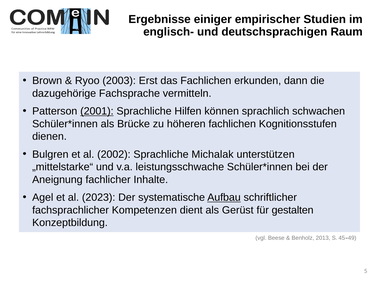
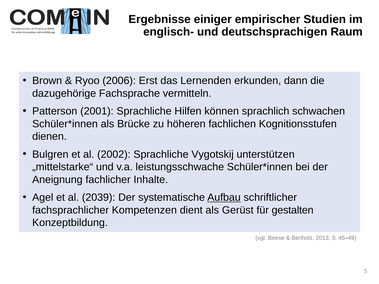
2003: 2003 -> 2006
das Fachlichen: Fachlichen -> Lernenden
2001 underline: present -> none
Michalak: Michalak -> Vygotskij
2023: 2023 -> 2039
